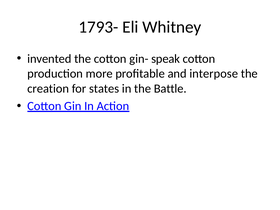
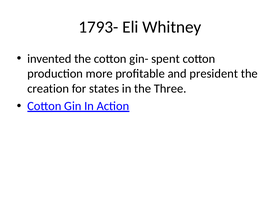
speak: speak -> spent
interpose: interpose -> president
Battle: Battle -> Three
